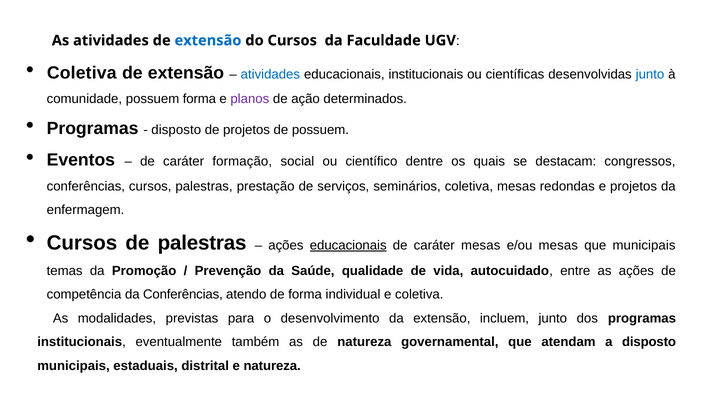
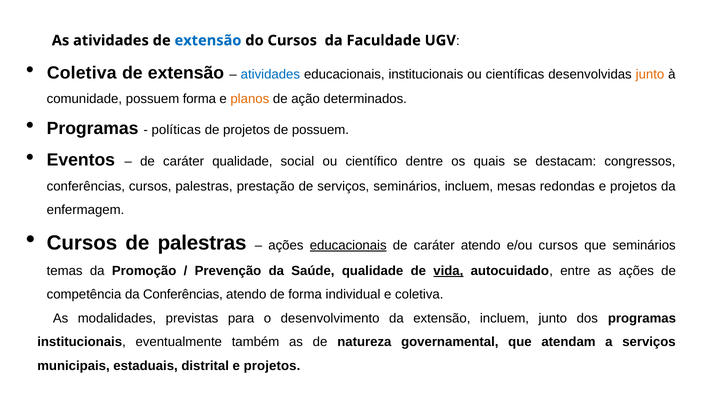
junto at (650, 74) colour: blue -> orange
planos colour: purple -> orange
disposto at (176, 130): disposto -> políticas
caráter formação: formação -> qualidade
seminários coletiva: coletiva -> incluem
caráter mesas: mesas -> atendo
e/ou mesas: mesas -> cursos
que municipais: municipais -> seminários
vida underline: none -> present
a disposto: disposto -> serviços
distrital e natureza: natureza -> projetos
